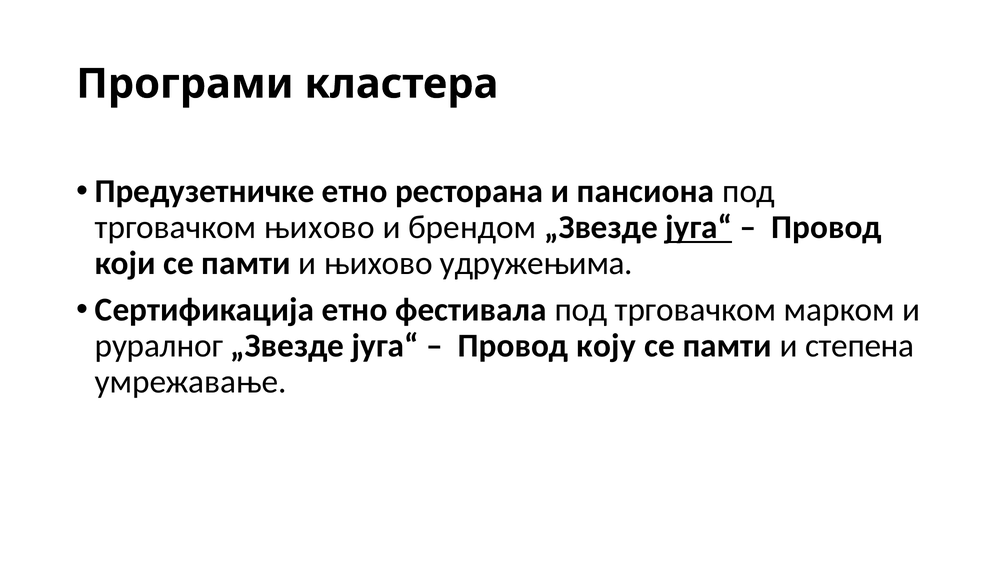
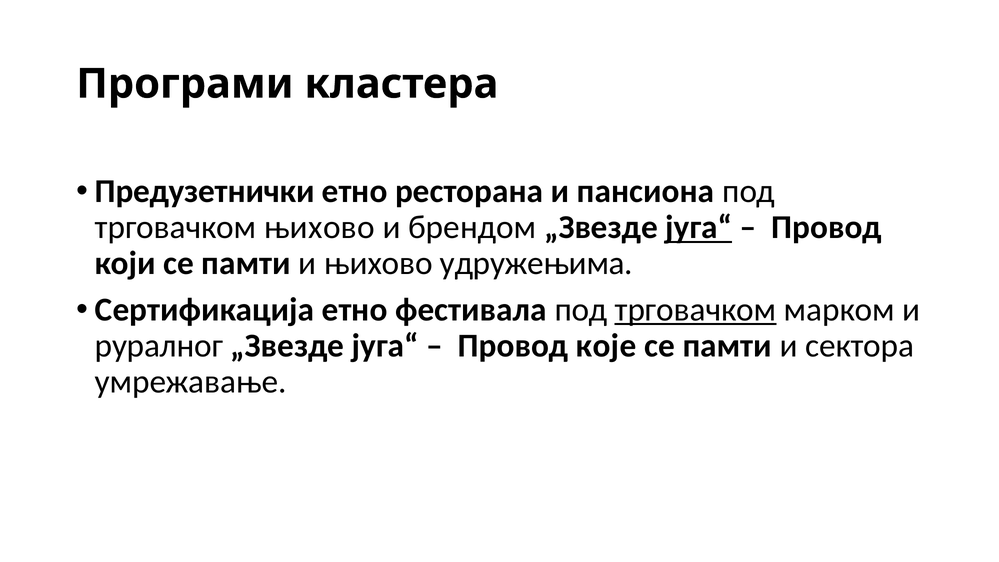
Предузетничке: Предузетничке -> Предузетнички
трговачком at (696, 310) underline: none -> present
коју: коју -> које
степена: степена -> сектора
